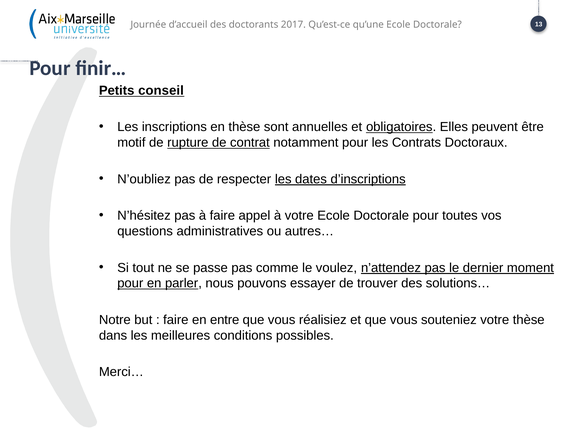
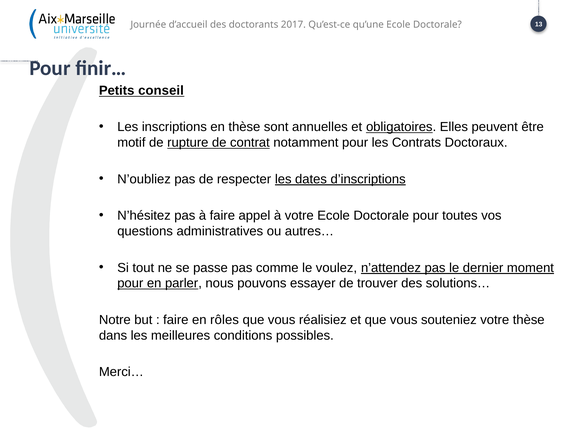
entre: entre -> rôles
